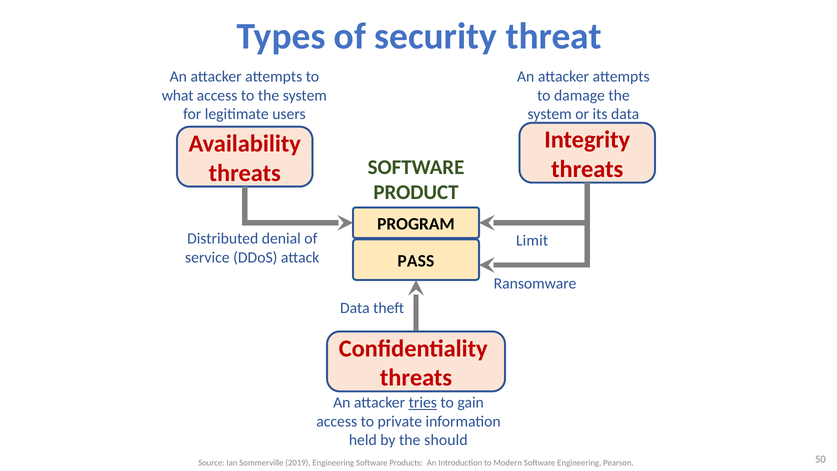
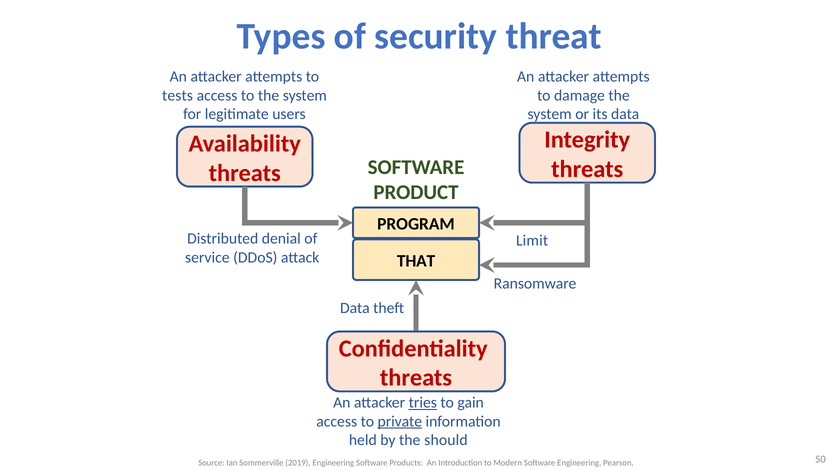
what: what -> tests
PASS: PASS -> THAT
private underline: none -> present
